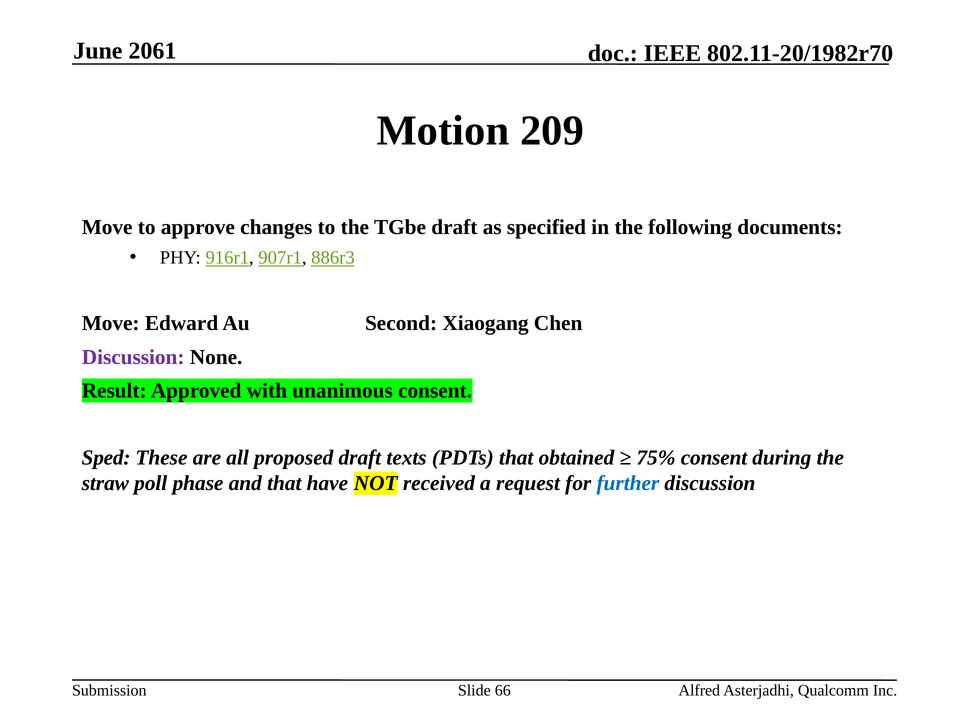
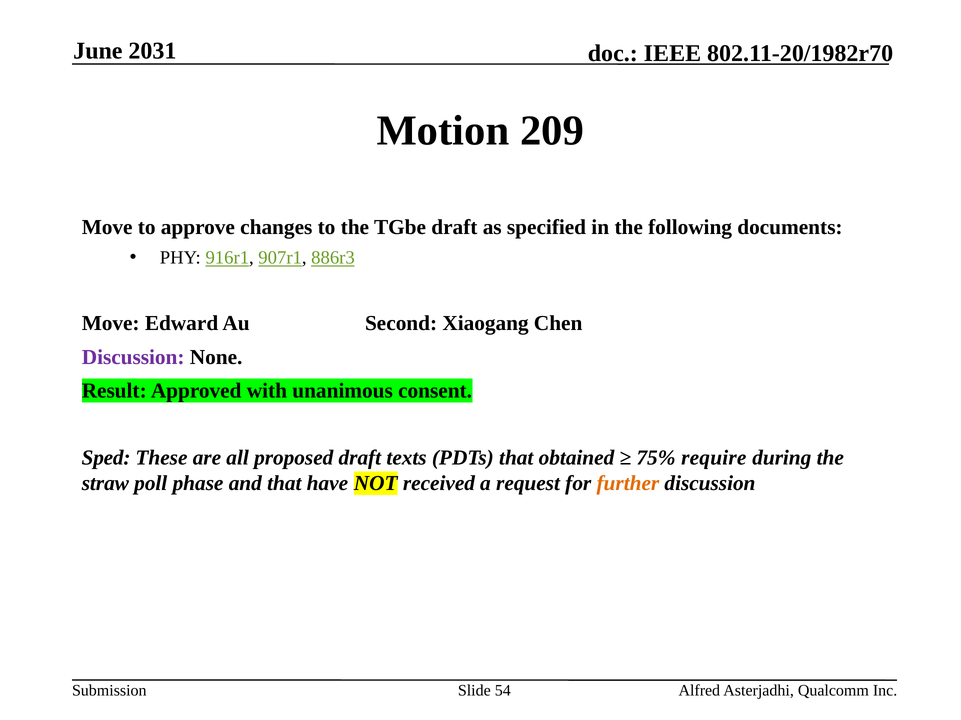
2061: 2061 -> 2031
75% consent: consent -> require
further colour: blue -> orange
66: 66 -> 54
